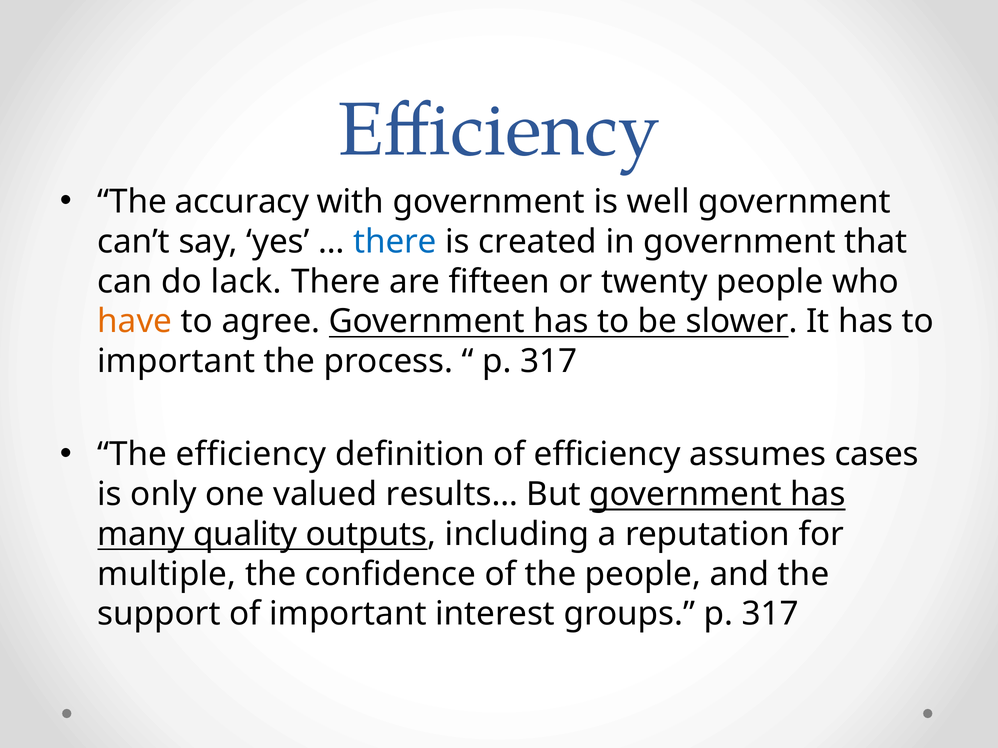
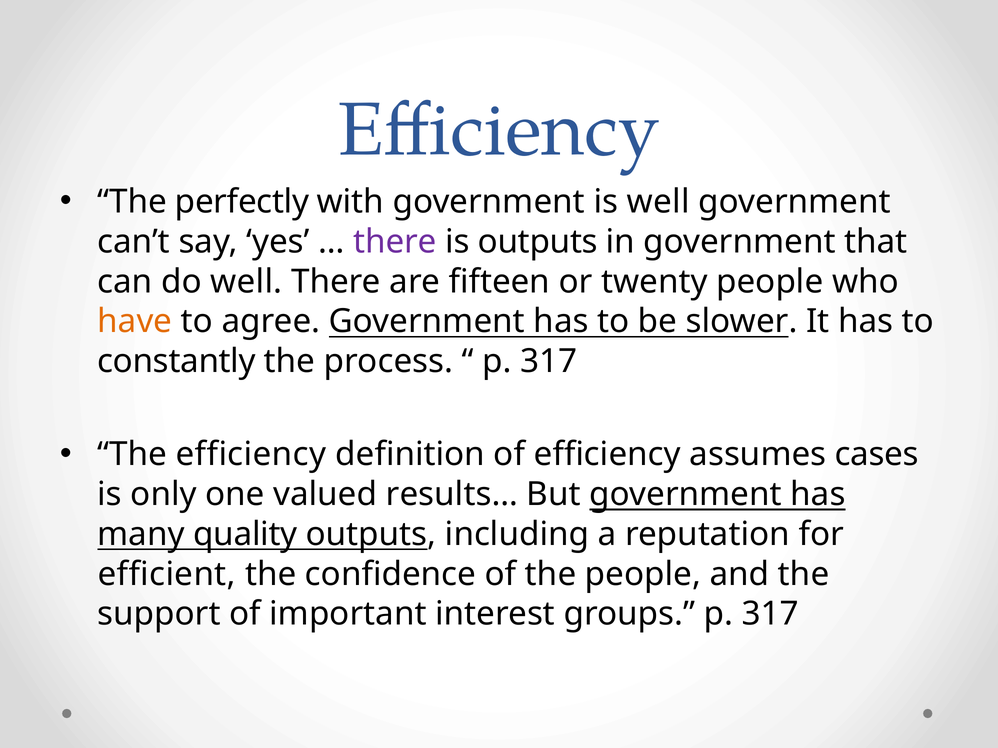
accuracy: accuracy -> perfectly
there at (395, 242) colour: blue -> purple
is created: created -> outputs
do lack: lack -> well
important at (176, 362): important -> constantly
multiple: multiple -> efficient
